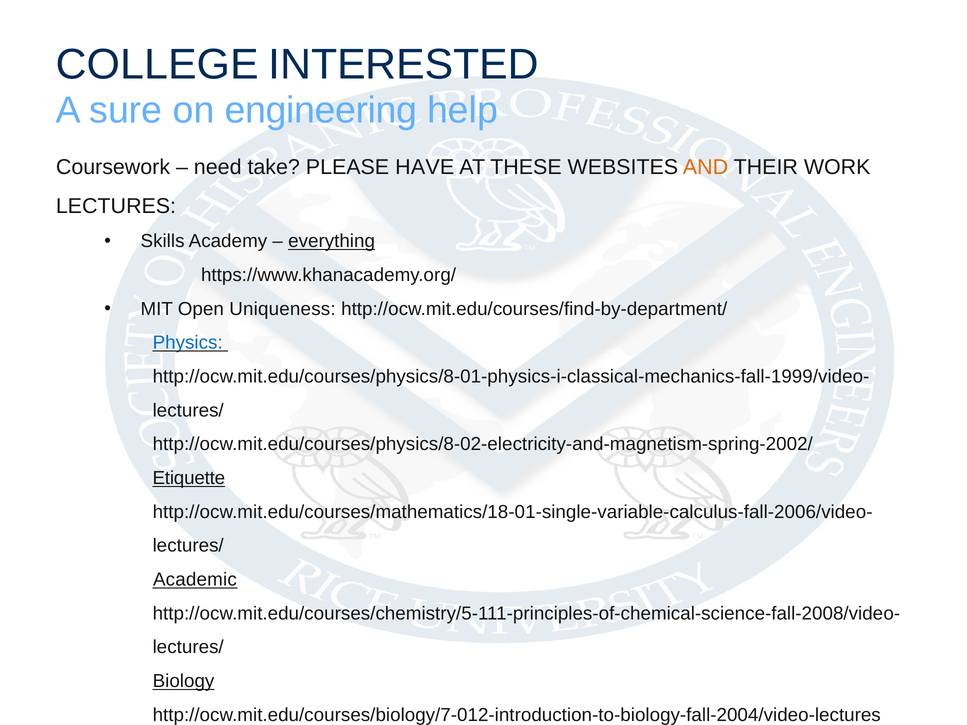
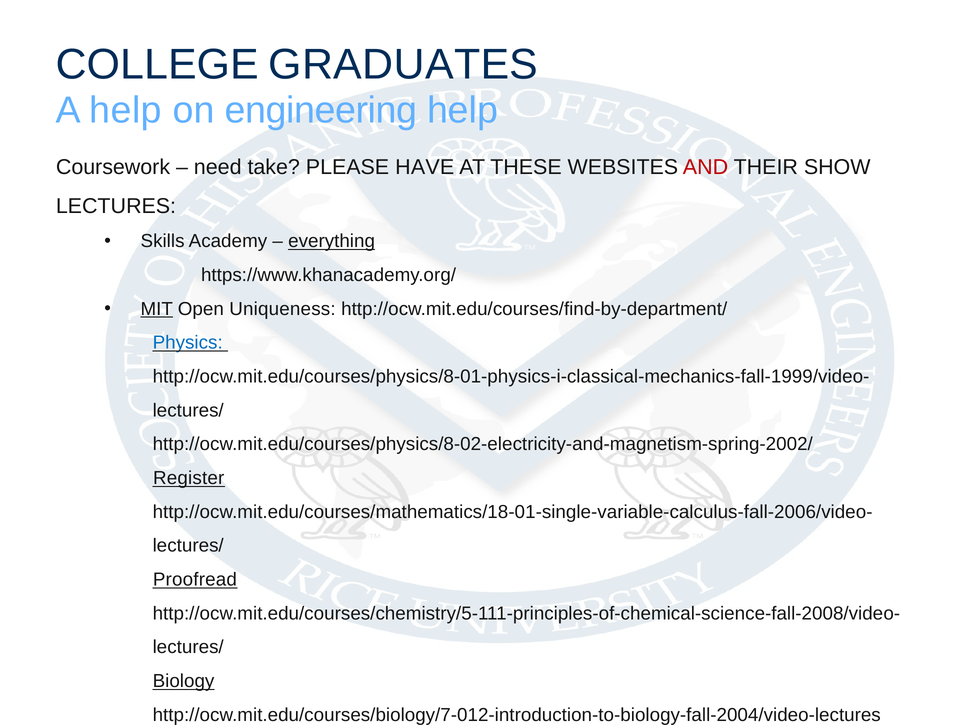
INTERESTED: INTERESTED -> GRADUATES
A sure: sure -> help
AND colour: orange -> red
WORK: WORK -> SHOW
MIT underline: none -> present
Etiquette: Etiquette -> Register
Academic: Academic -> Proofread
